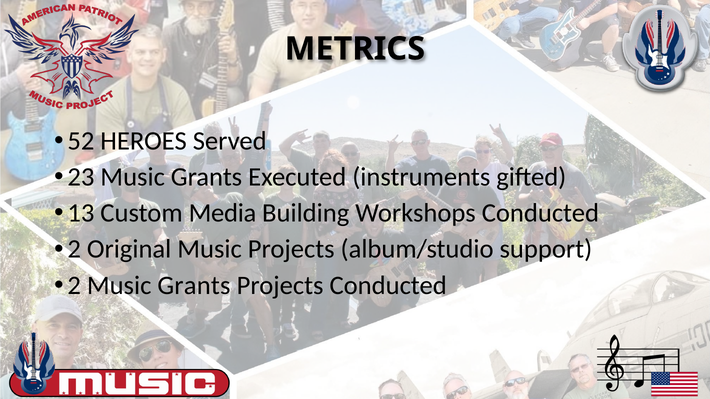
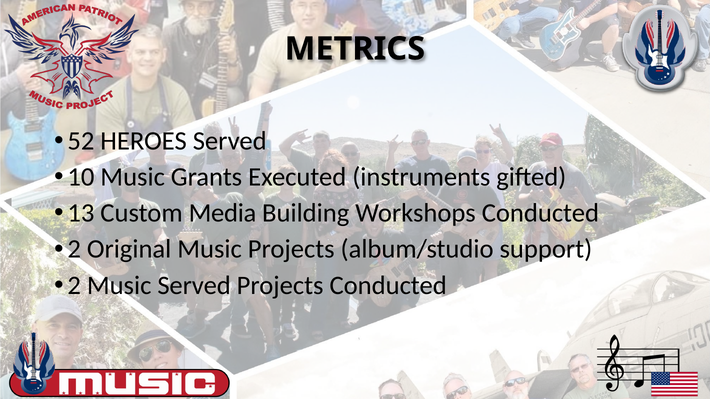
23: 23 -> 10
2 Music Grants: Grants -> Served
